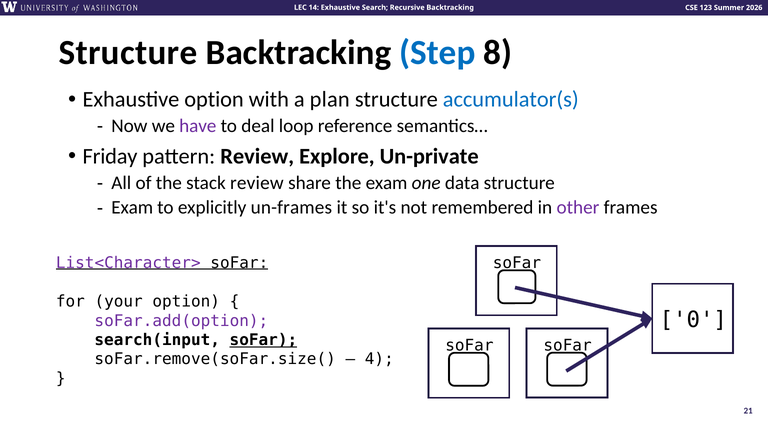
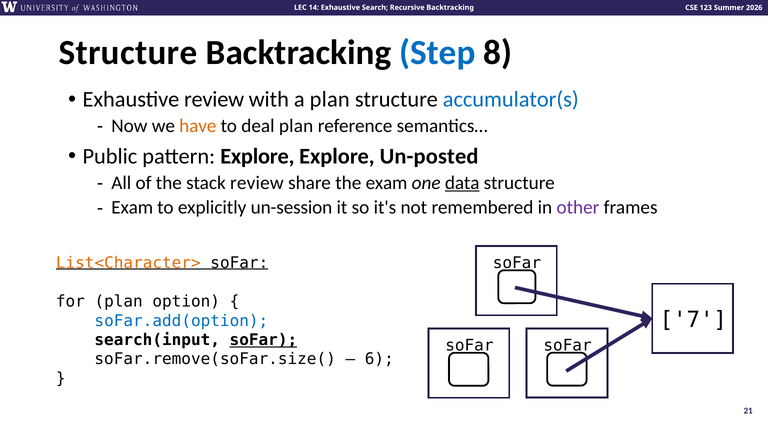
Exhaustive option: option -> review
have colour: purple -> orange
deal loop: loop -> plan
Friday: Friday -> Public
pattern Review: Review -> Explore
Un-private: Un-private -> Un-posted
data underline: none -> present
un-frames: un-frames -> un-session
List<Character> colour: purple -> orange
for your: your -> plan
0: 0 -> 7
soFar.add(option colour: purple -> blue
4: 4 -> 6
